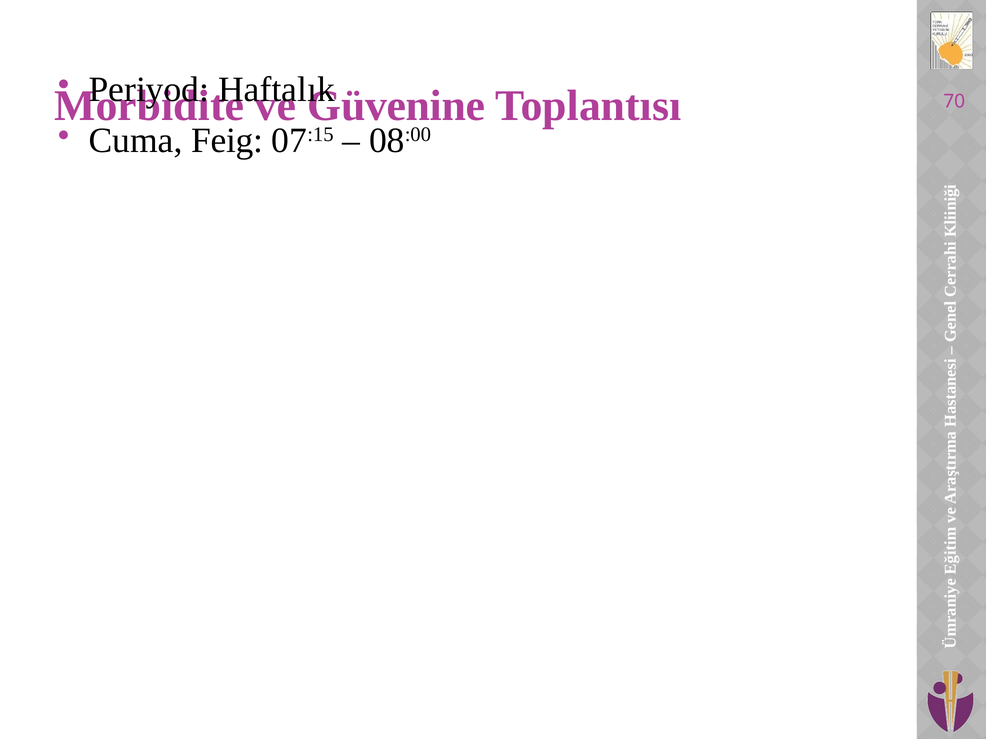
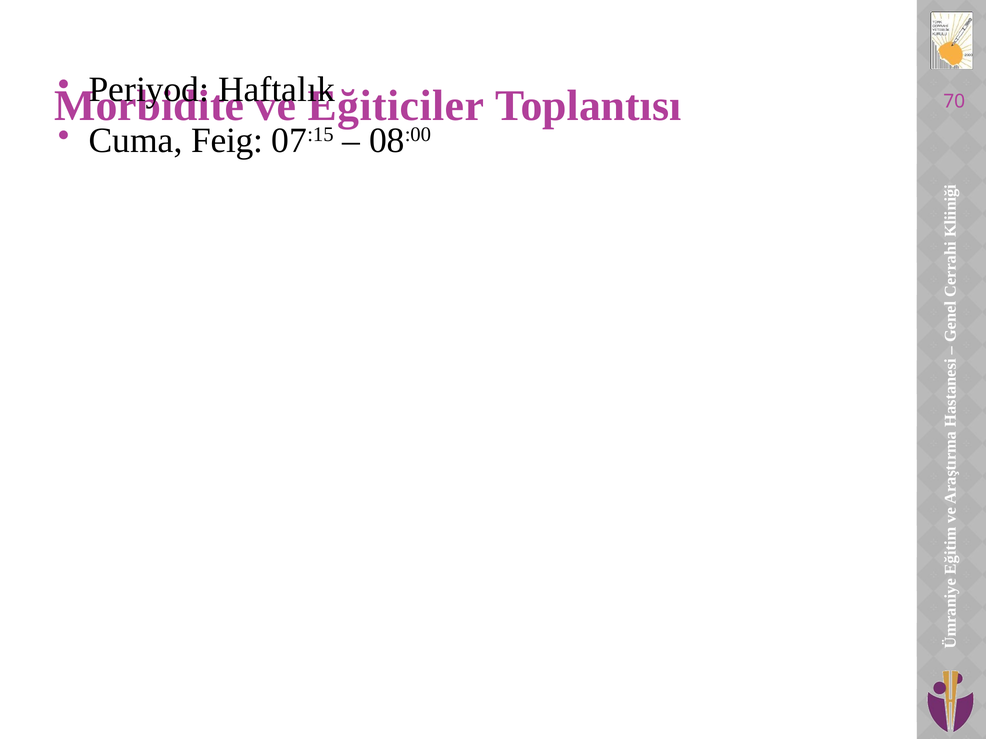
Güvenine: Güvenine -> Eğiticiler
